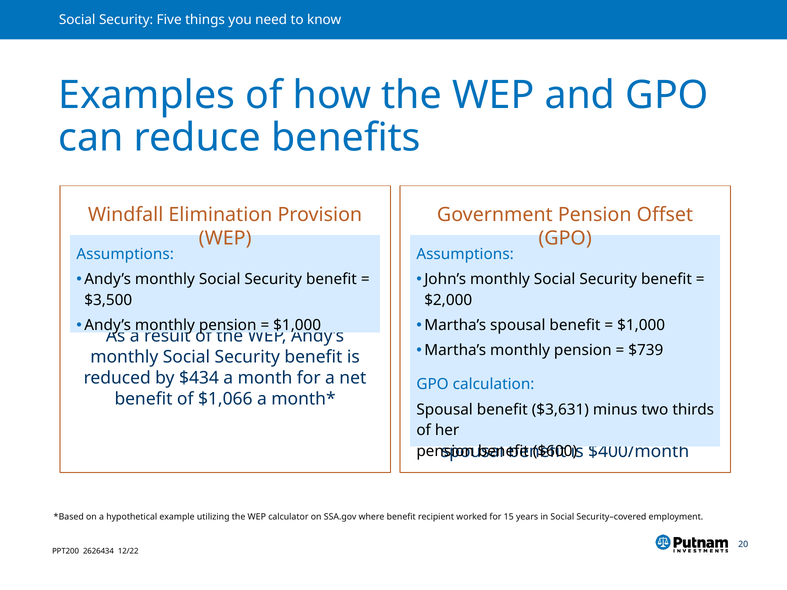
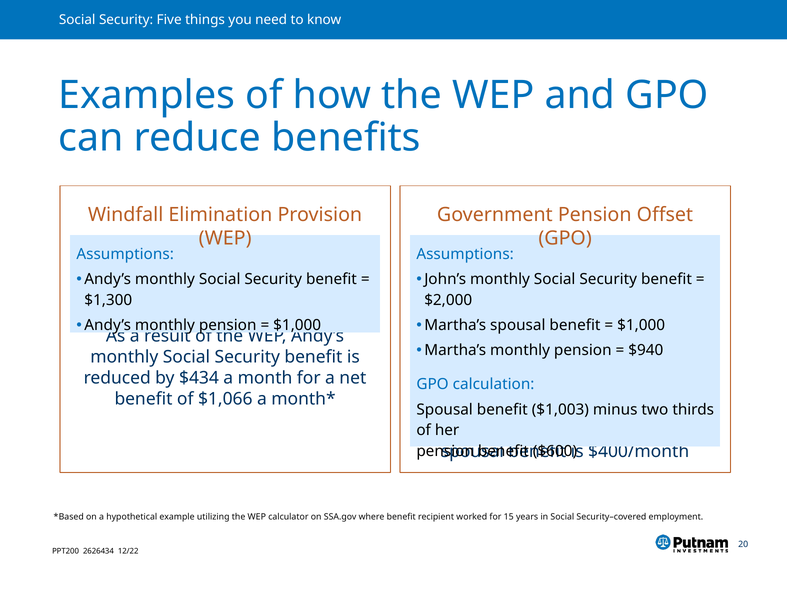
$3,500: $3,500 -> $1,300
$739: $739 -> $940
$3,631: $3,631 -> $1,003
